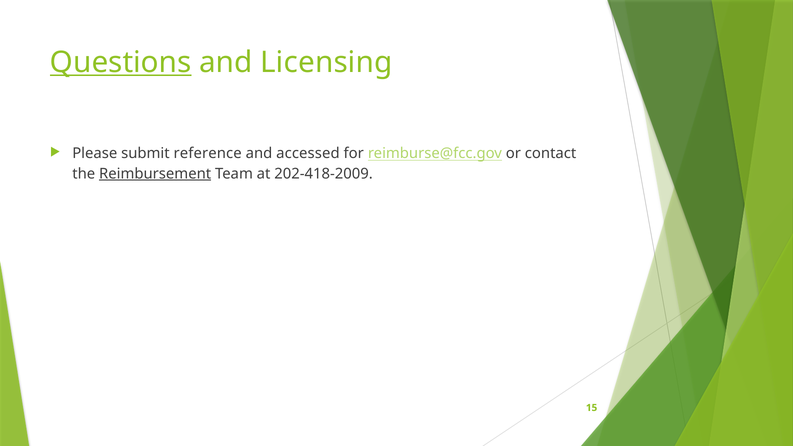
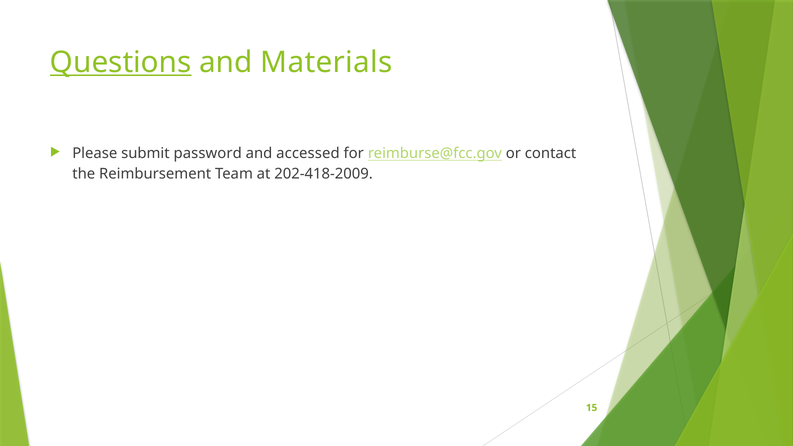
Licensing: Licensing -> Materials
reference: reference -> password
Reimbursement underline: present -> none
